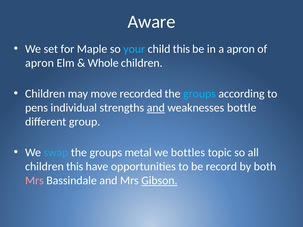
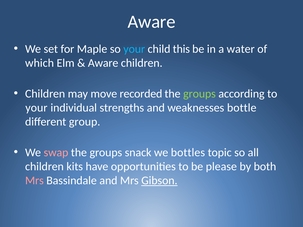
a apron: apron -> water
apron at (40, 63): apron -> which
Whole at (103, 63): Whole -> Aware
groups at (199, 94) colour: light blue -> light green
pens at (37, 108): pens -> your
and at (156, 108) underline: present -> none
swap colour: light blue -> pink
metal: metal -> snack
children this: this -> kits
record: record -> please
